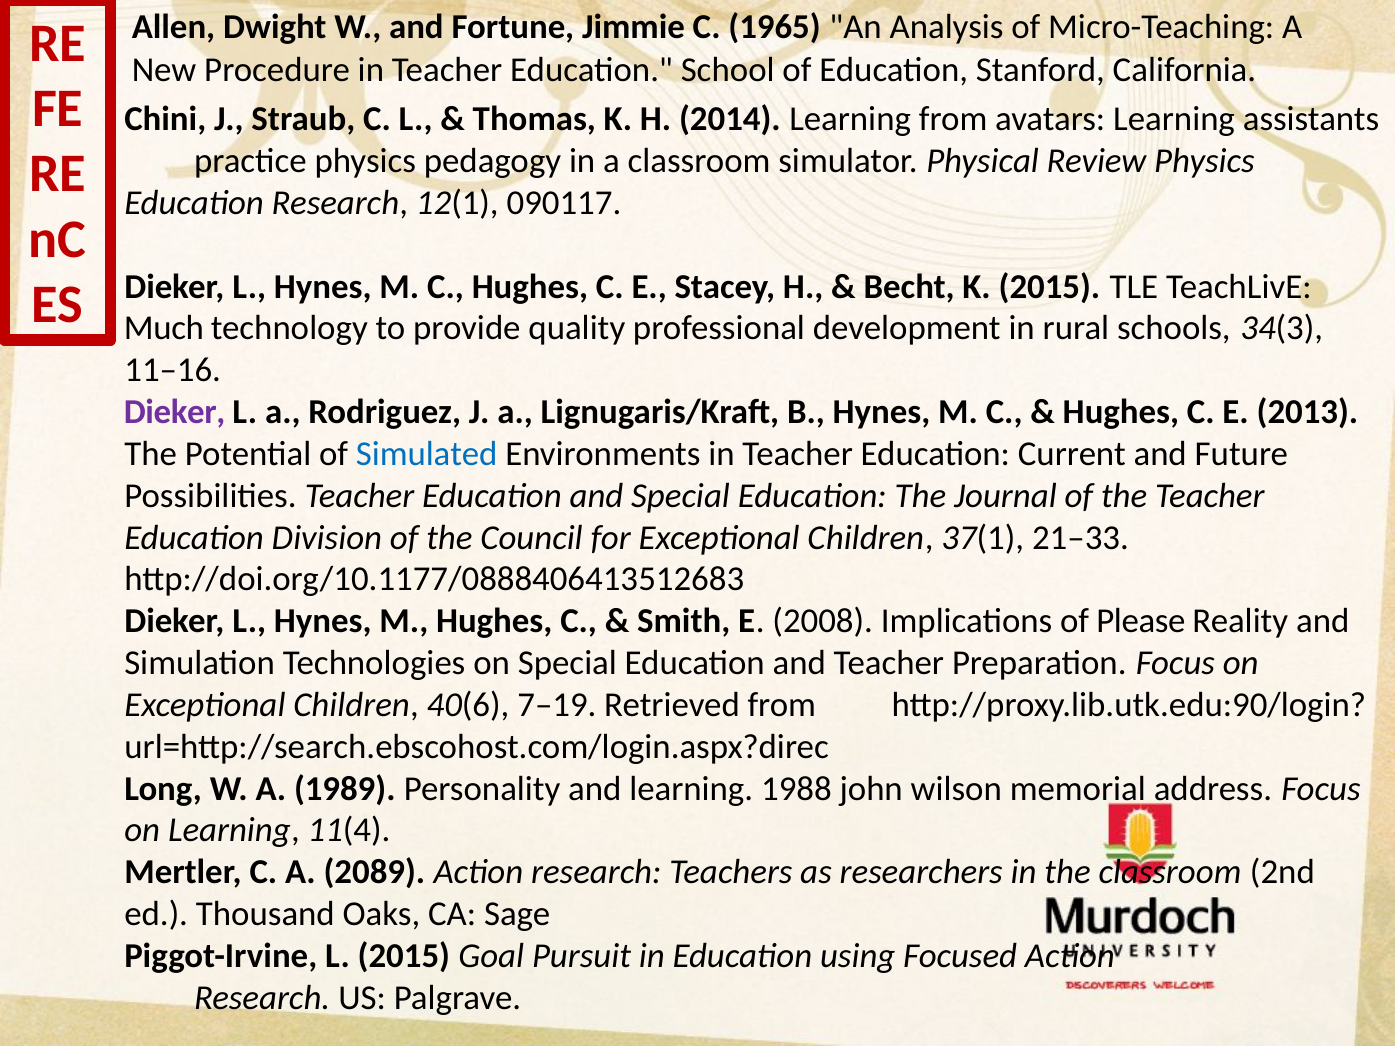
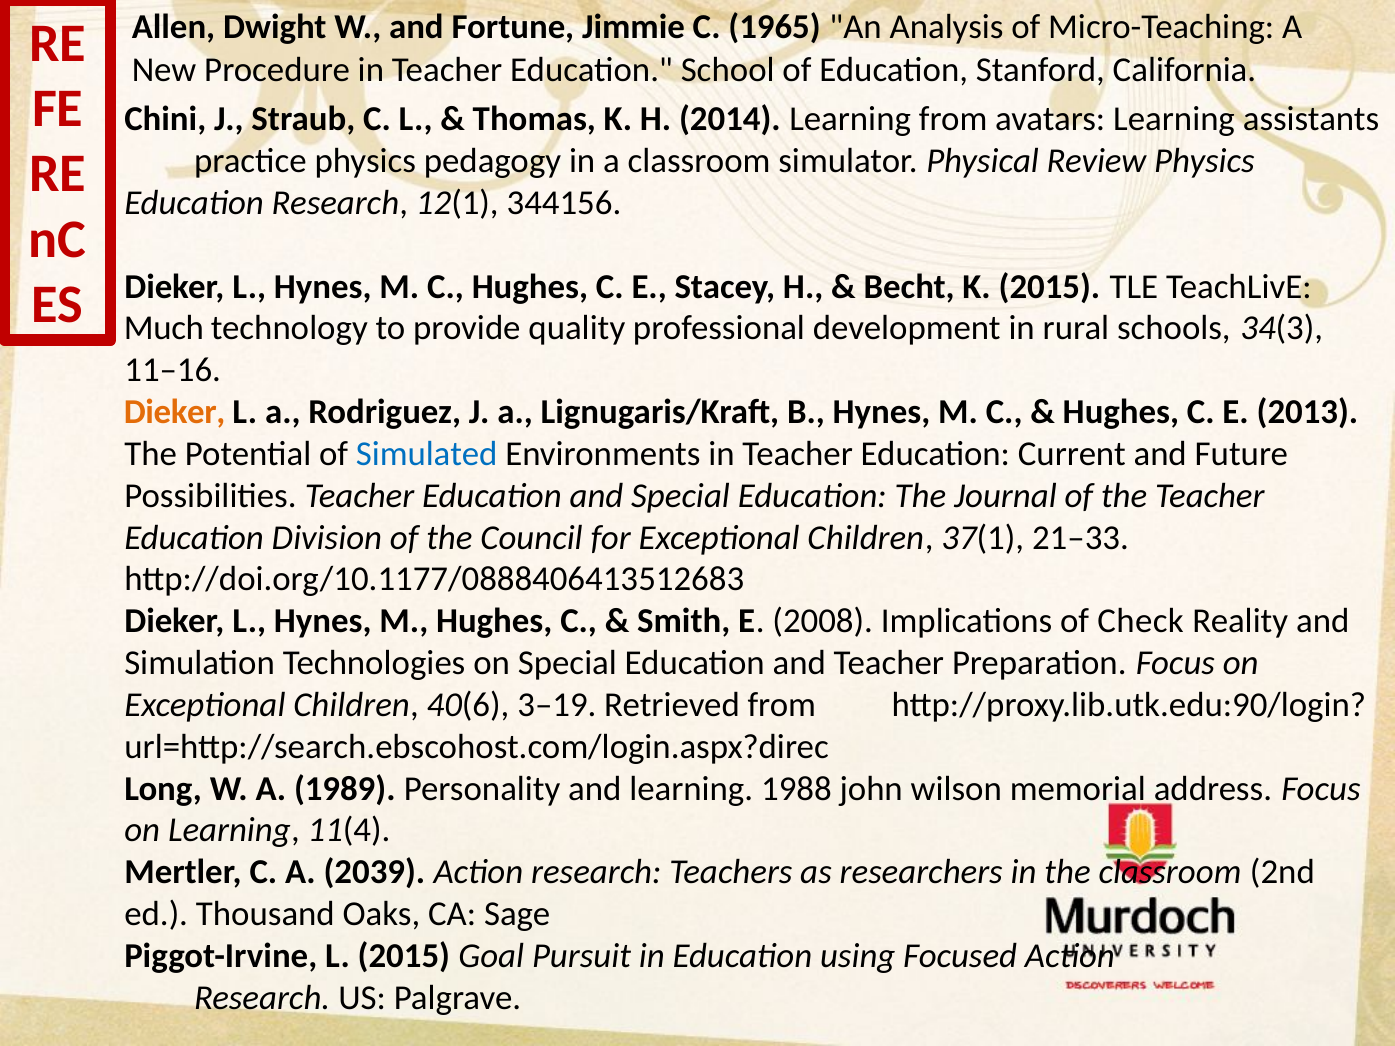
090117: 090117 -> 344156
Dieker at (175, 412) colour: purple -> orange
Please: Please -> Check
7–19: 7–19 -> 3–19
2089: 2089 -> 2039
